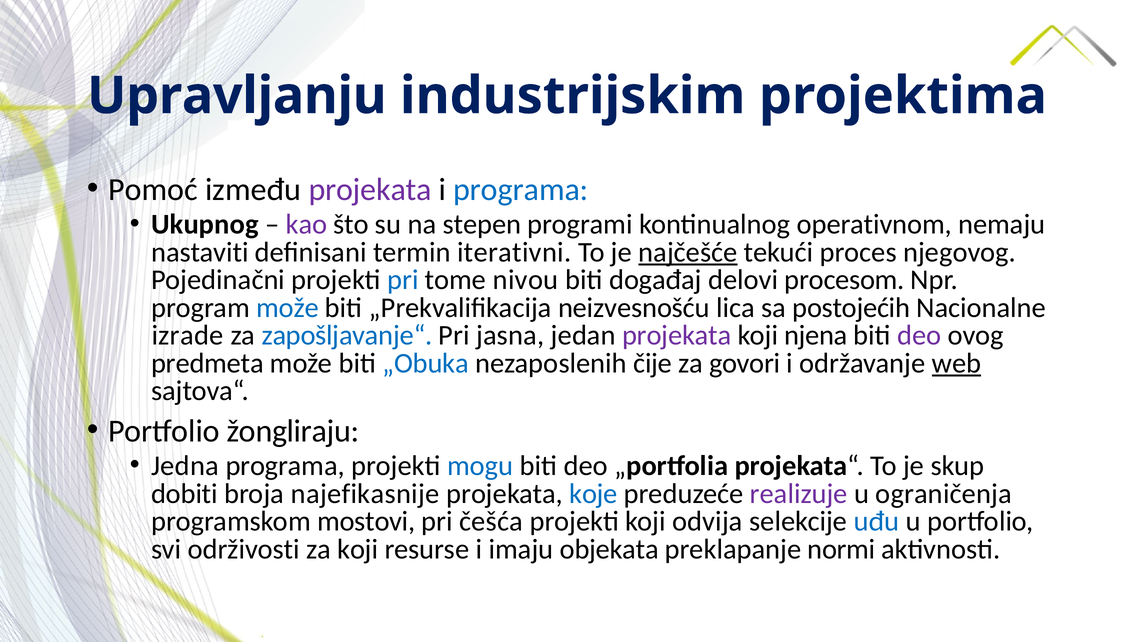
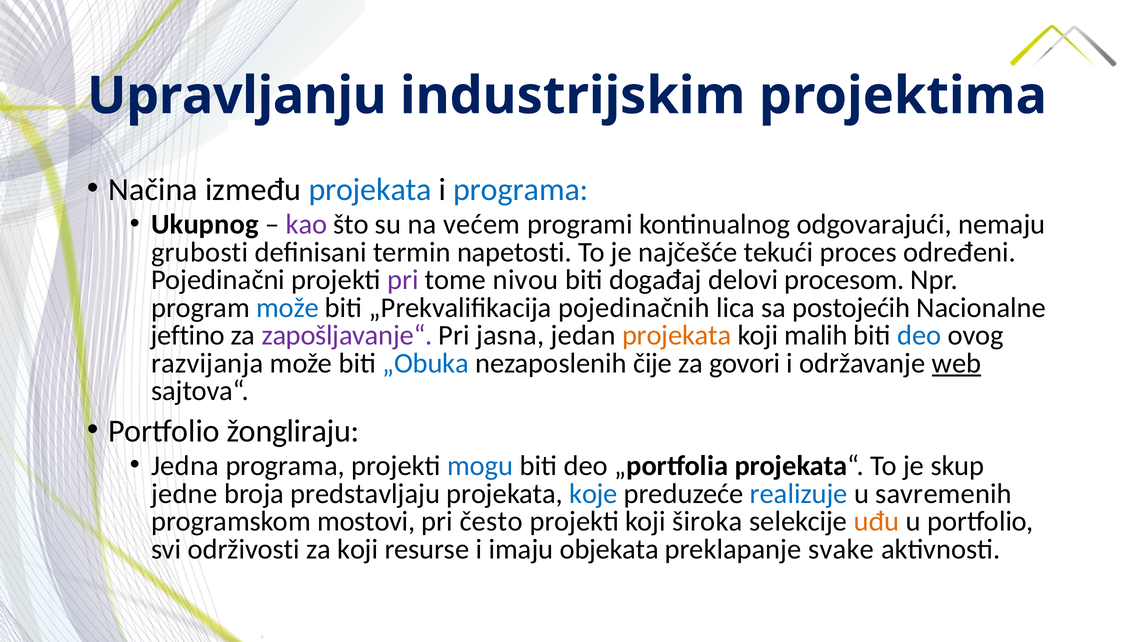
Pomoć: Pomoć -> Načina
projekata at (370, 189) colour: purple -> blue
stepen: stepen -> većem
operativnom: operativnom -> odgovarajući
nastaviti: nastaviti -> grubosti
iterativni: iterativni -> napetosti
najčešće underline: present -> none
njegovog: njegovog -> određeni
pri at (403, 280) colour: blue -> purple
neizvesnošću: neizvesnošću -> pojedinačnih
izrade: izrade -> jeftino
zapošljavanje“ colour: blue -> purple
projekata at (677, 335) colour: purple -> orange
njena: njena -> malih
deo at (919, 335) colour: purple -> blue
predmeta: predmeta -> razvijanja
dobiti: dobiti -> jedne
najefikasnije: najefikasnije -> predstavljaju
realizuje colour: purple -> blue
ograničenja: ograničenja -> savremenih
češća: češća -> često
odvija: odvija -> široka
uđu colour: blue -> orange
normi: normi -> svake
